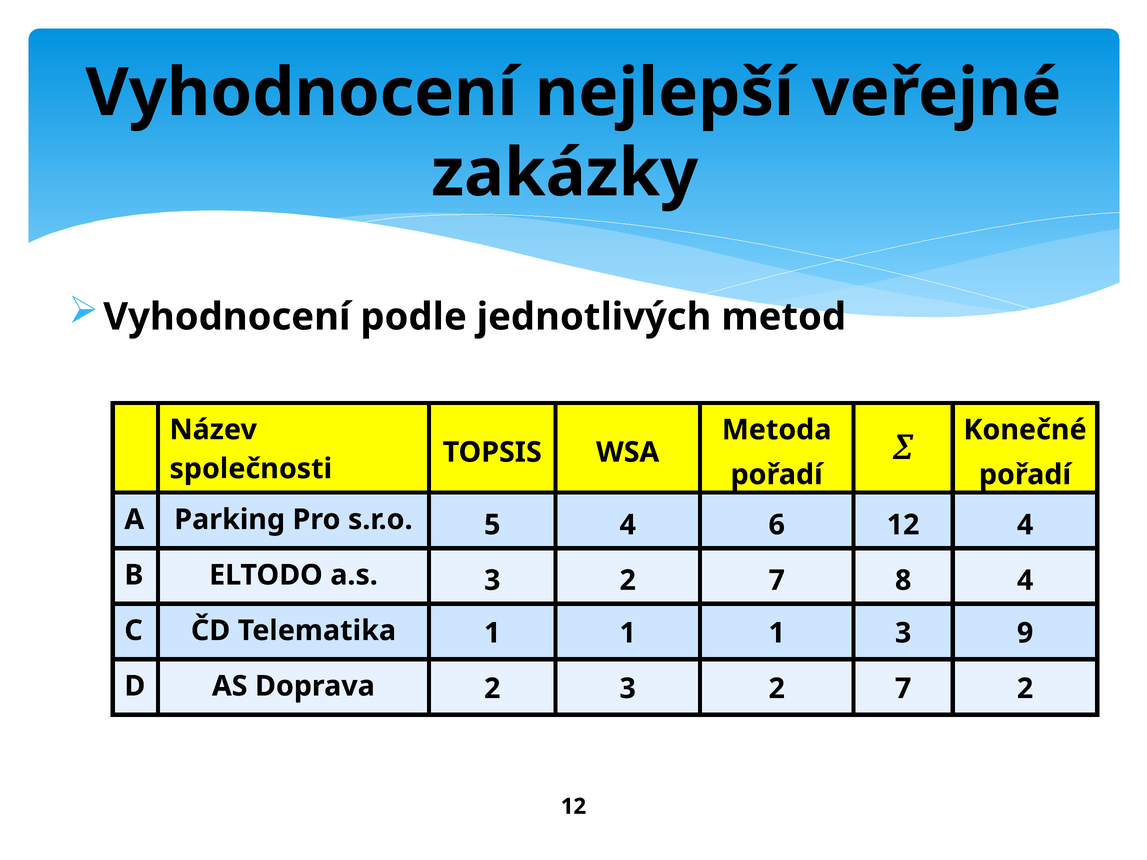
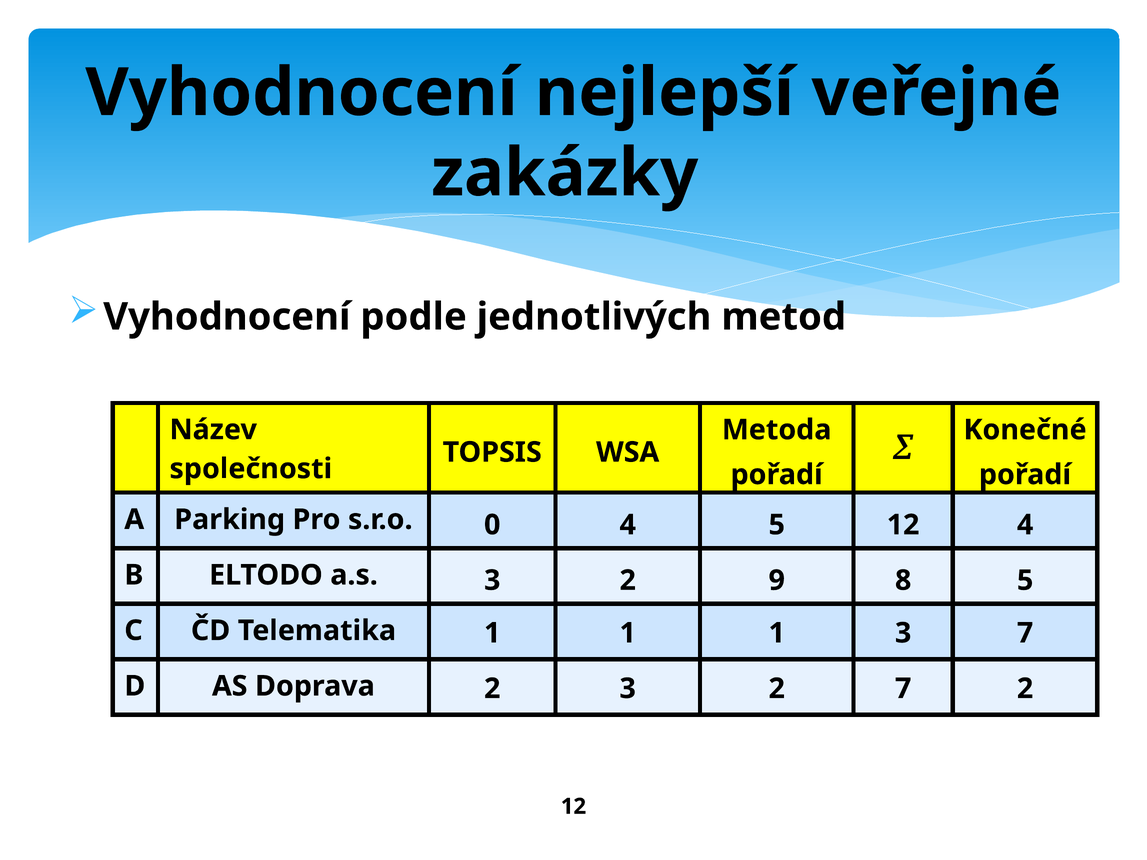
5: 5 -> 0
4 6: 6 -> 5
a.s 3 2 7: 7 -> 9
8 4: 4 -> 5
3 9: 9 -> 7
